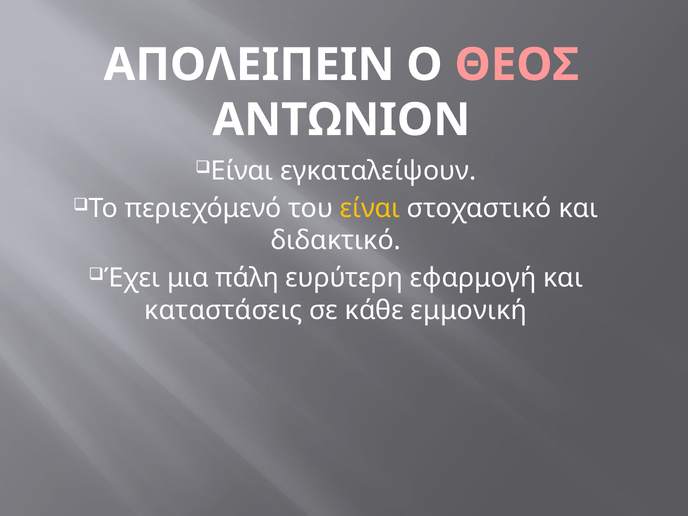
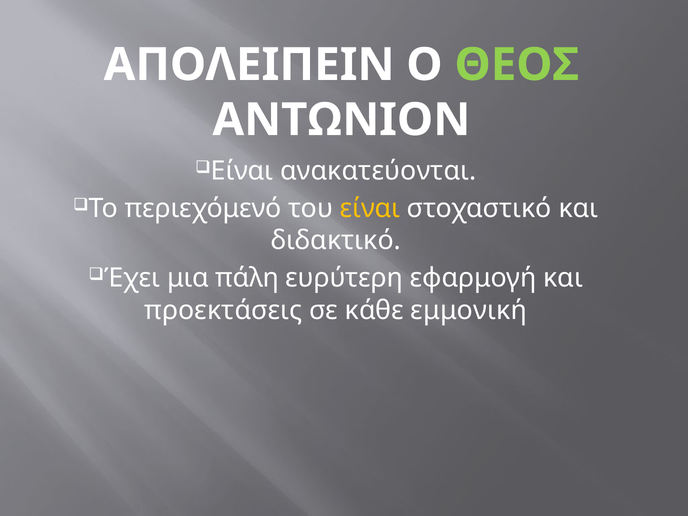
ΘΕΟΣ colour: pink -> light green
εγκαταλείψουν: εγκαταλείψουν -> ανακατεύονται
καταστάσεις: καταστάσεις -> προεκτάσεις
